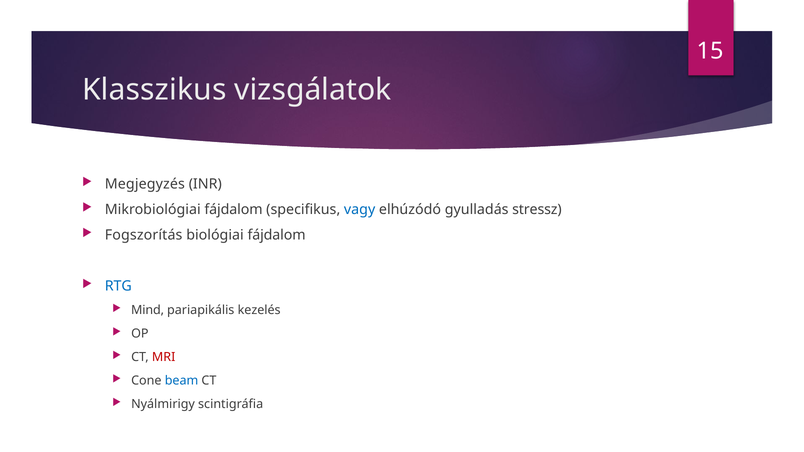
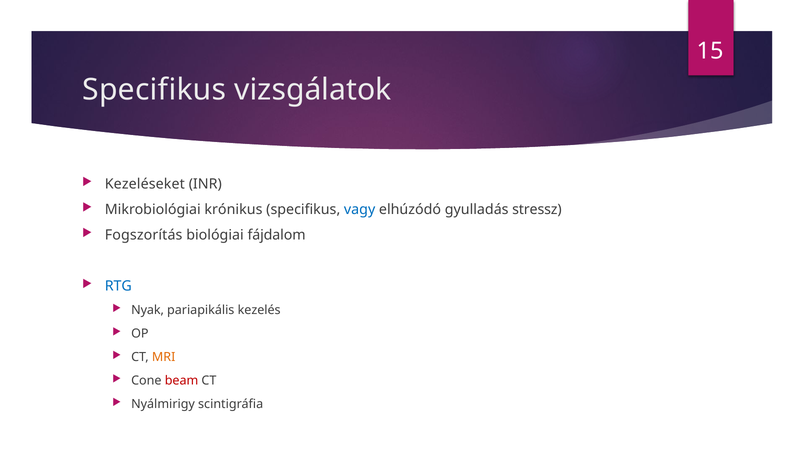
Klasszikus at (154, 90): Klasszikus -> Specifikus
Megjegyzés: Megjegyzés -> Kezeléseket
Mikrobiológiai fájdalom: fájdalom -> krónikus
Mind: Mind -> Nyak
MRI colour: red -> orange
beam colour: blue -> red
